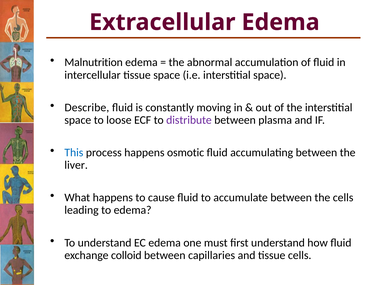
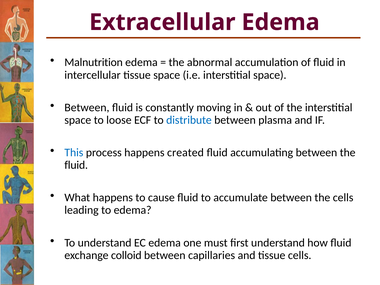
Describe at (87, 107): Describe -> Between
distribute colour: purple -> blue
osmotic: osmotic -> created
liver at (76, 165): liver -> fluid
